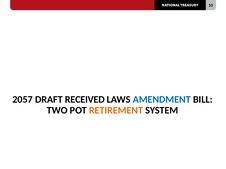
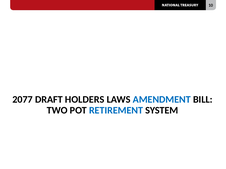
2057: 2057 -> 2077
RECEIVED: RECEIVED -> HOLDERS
RETIREMENT colour: orange -> blue
